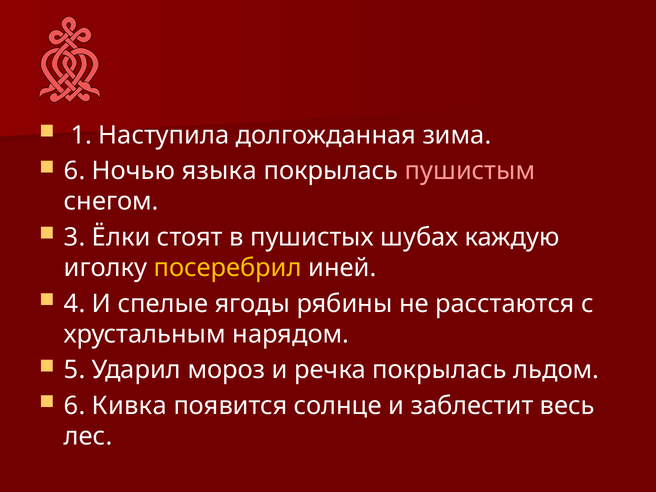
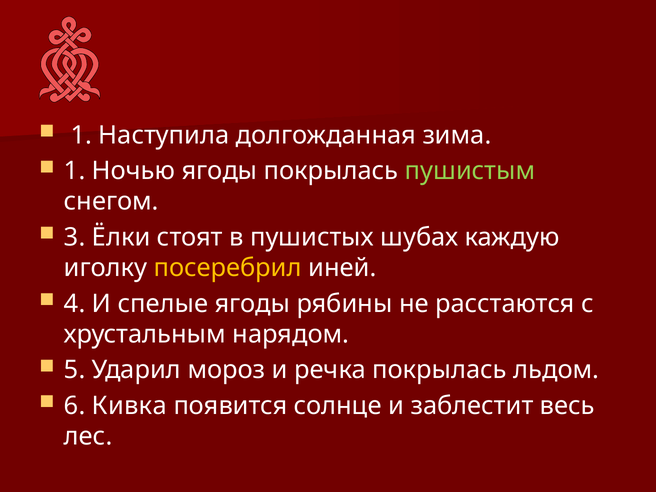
6 at (75, 171): 6 -> 1
Ночью языка: языка -> ягоды
пушистым colour: pink -> light green
